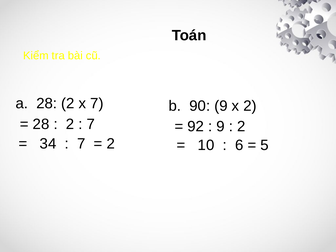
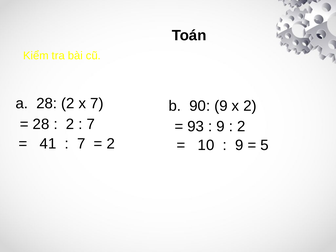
92: 92 -> 93
34: 34 -> 41
6 at (239, 145): 6 -> 9
